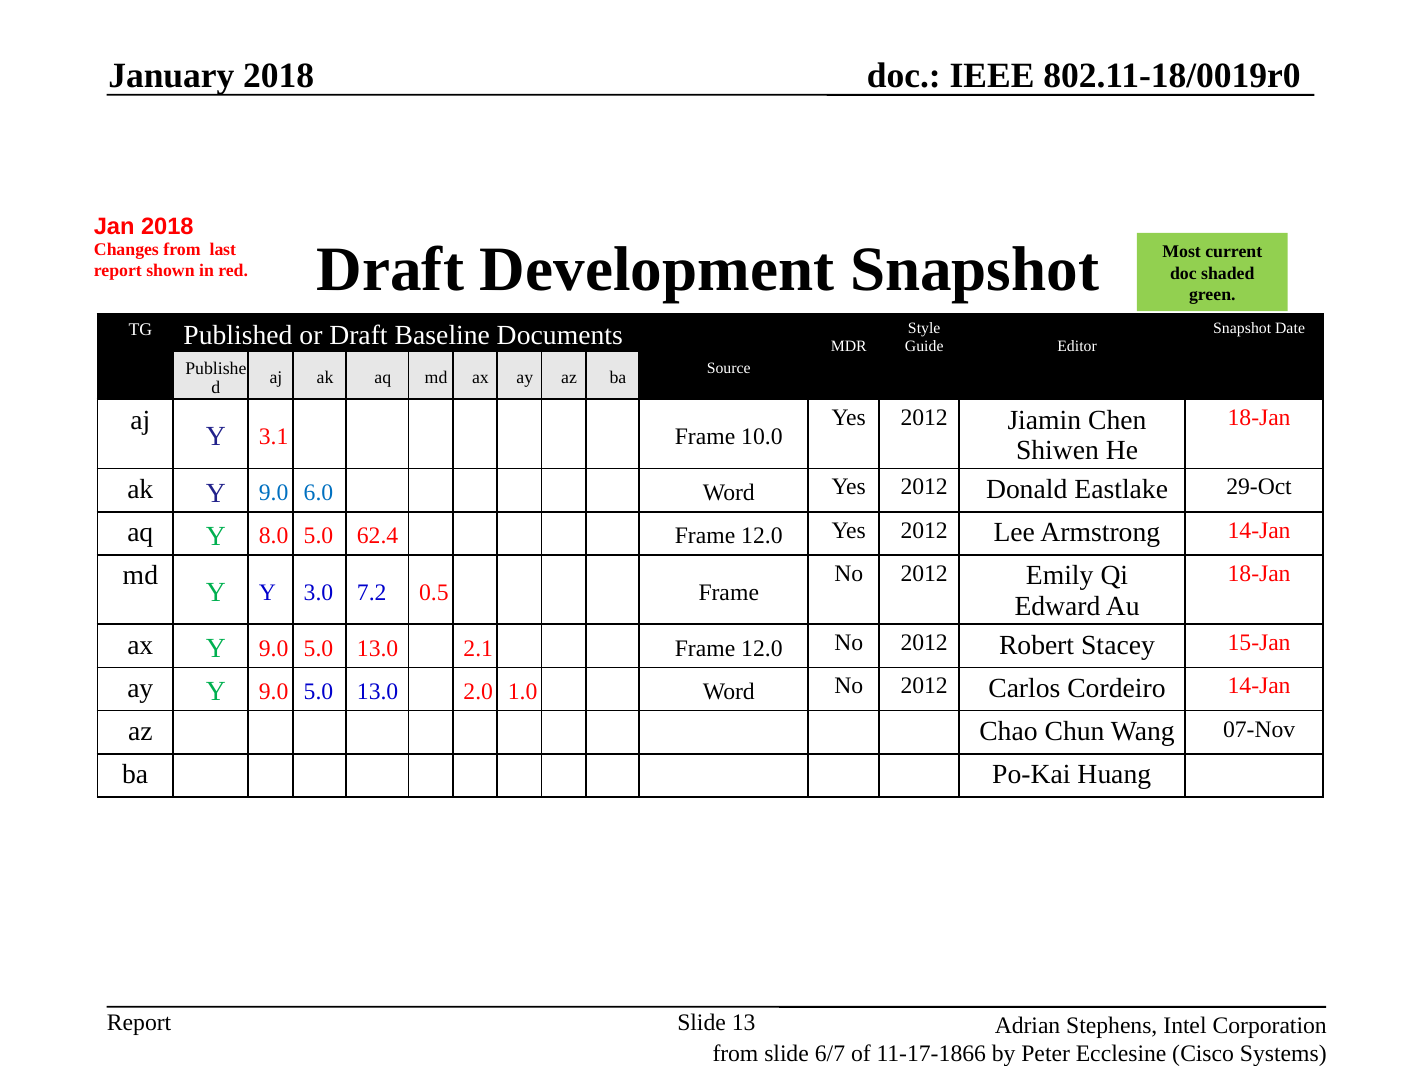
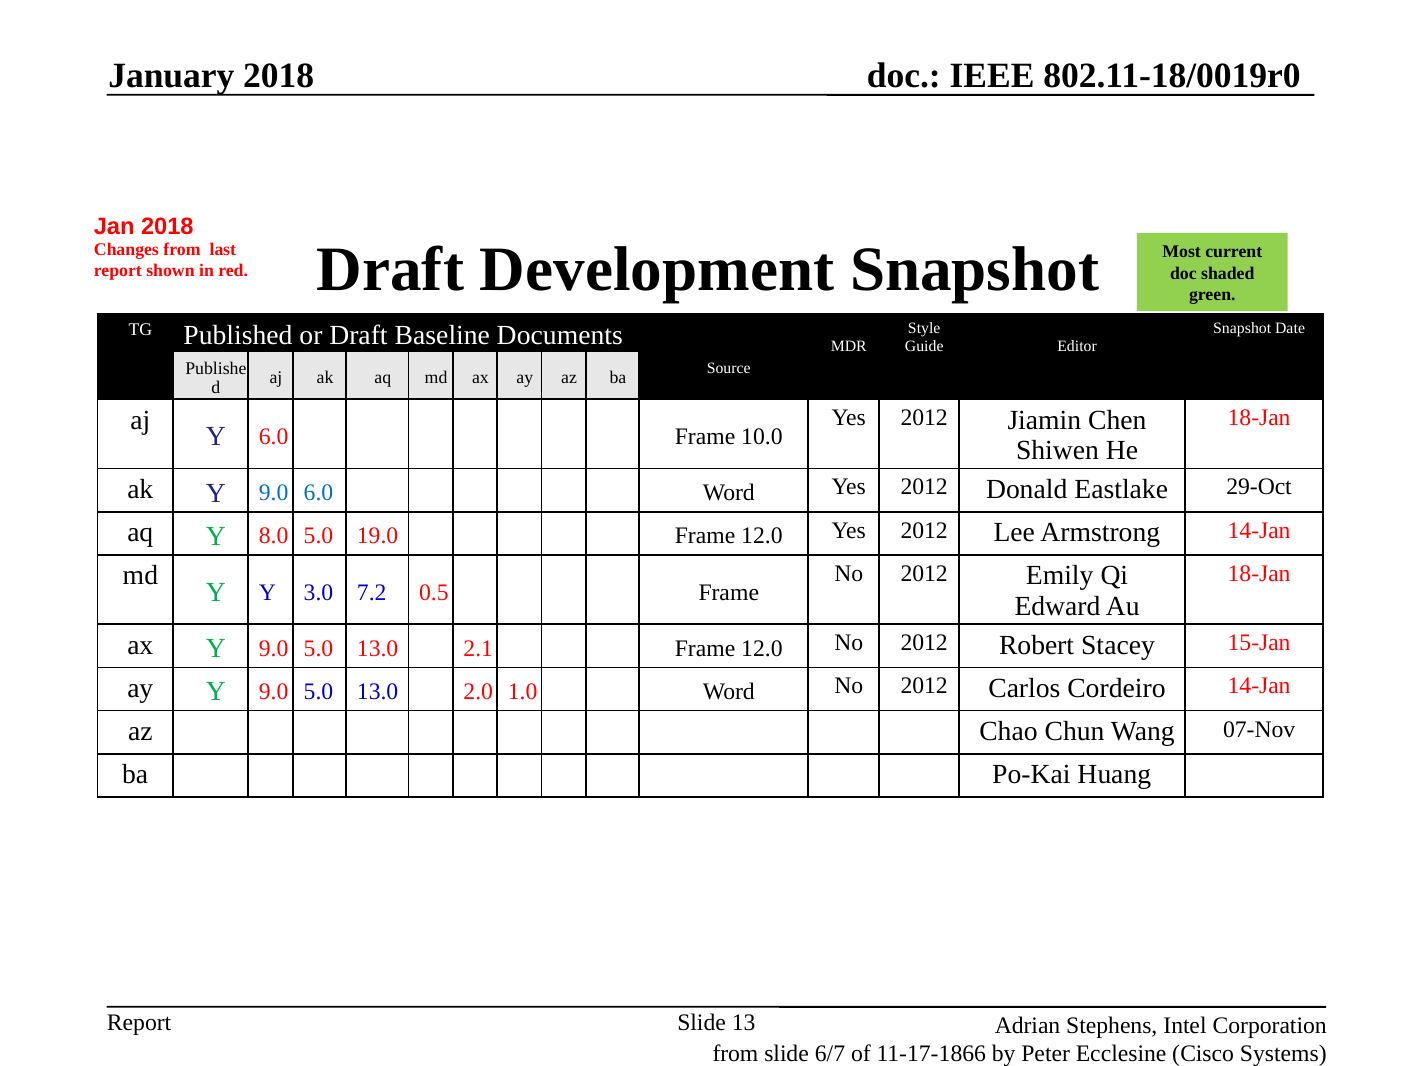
Y 3.1: 3.1 -> 6.0
62.4: 62.4 -> 19.0
